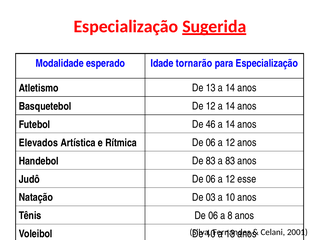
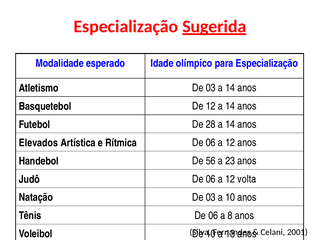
tornarão: tornarão -> olímpico
Atletismo De 13: 13 -> 03
46: 46 -> 28
De 83: 83 -> 56
a 83: 83 -> 23
esse: esse -> volta
